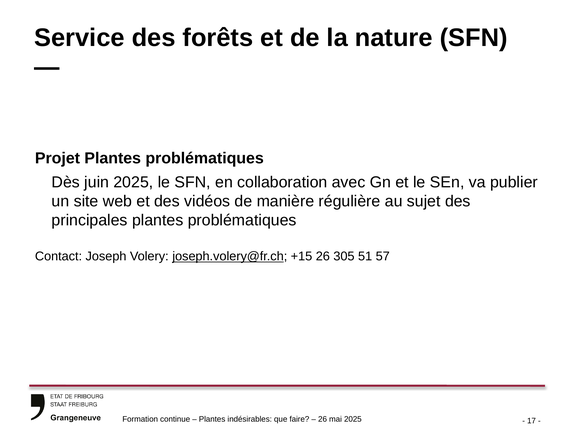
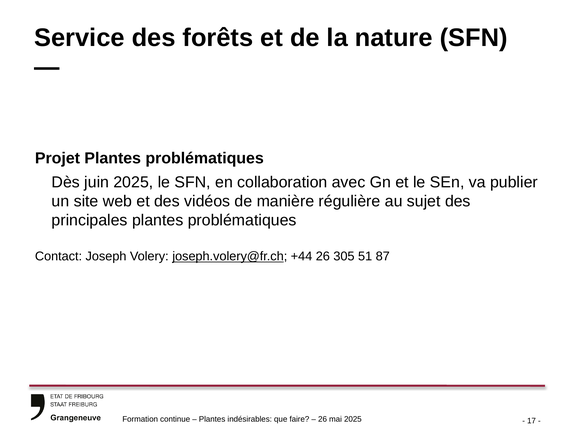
+15: +15 -> +44
57: 57 -> 87
